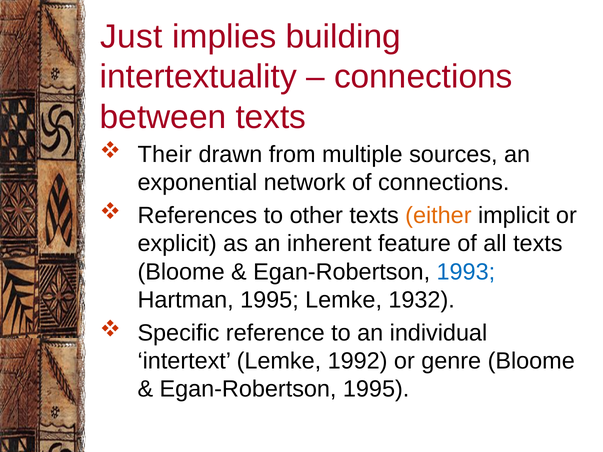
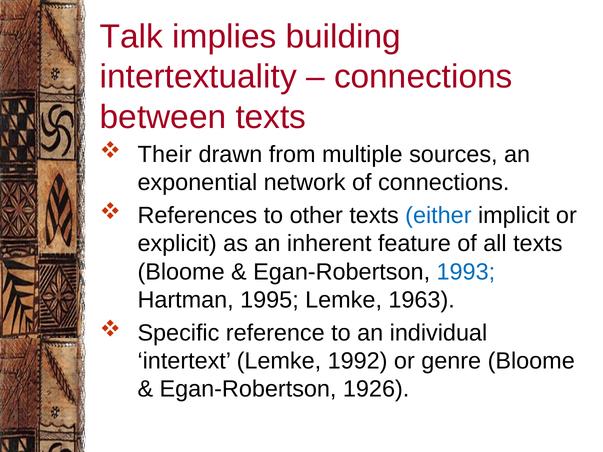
Just: Just -> Talk
either colour: orange -> blue
1932: 1932 -> 1963
Egan-Robertson 1995: 1995 -> 1926
